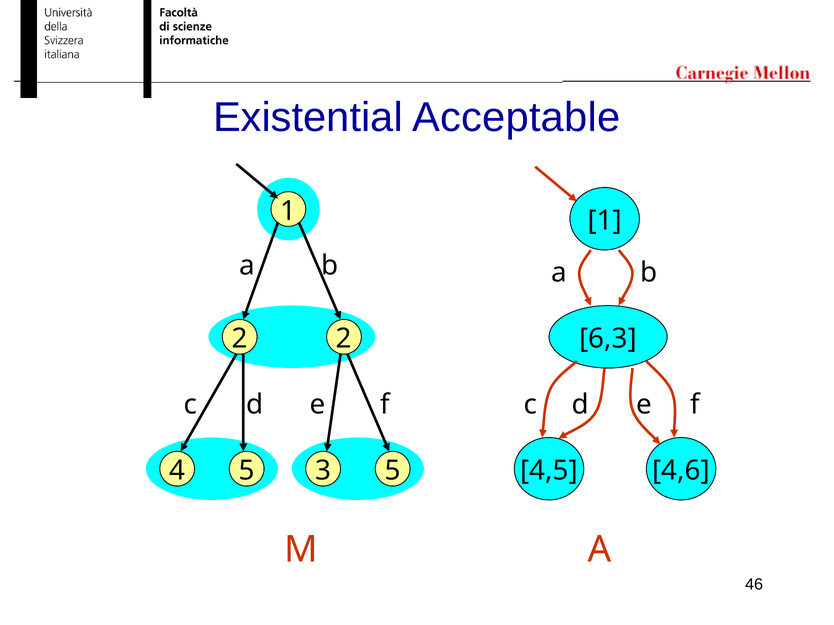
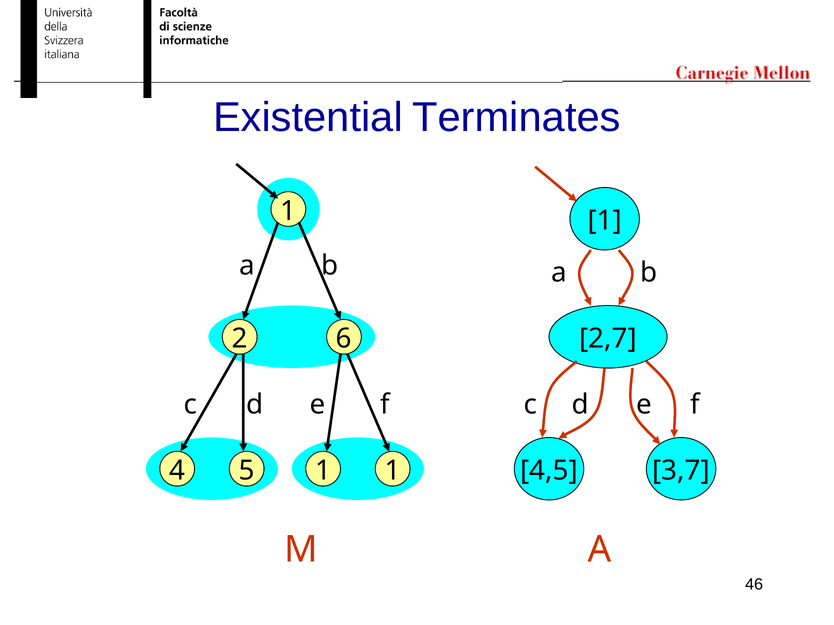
Acceptable: Acceptable -> Terminates
2 2: 2 -> 6
6,3: 6,3 -> 2,7
4 3: 3 -> 1
5 5: 5 -> 1
4,6: 4,6 -> 3,7
